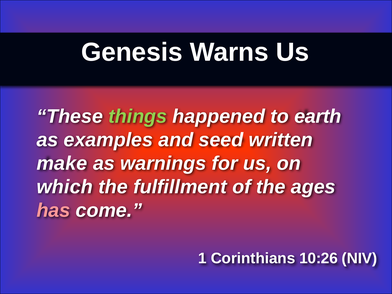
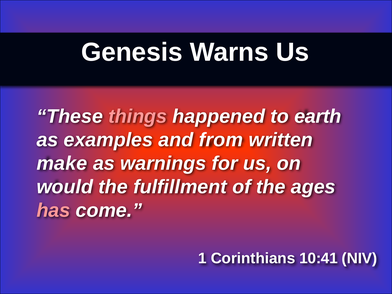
things colour: light green -> pink
seed: seed -> from
which: which -> would
10:26: 10:26 -> 10:41
